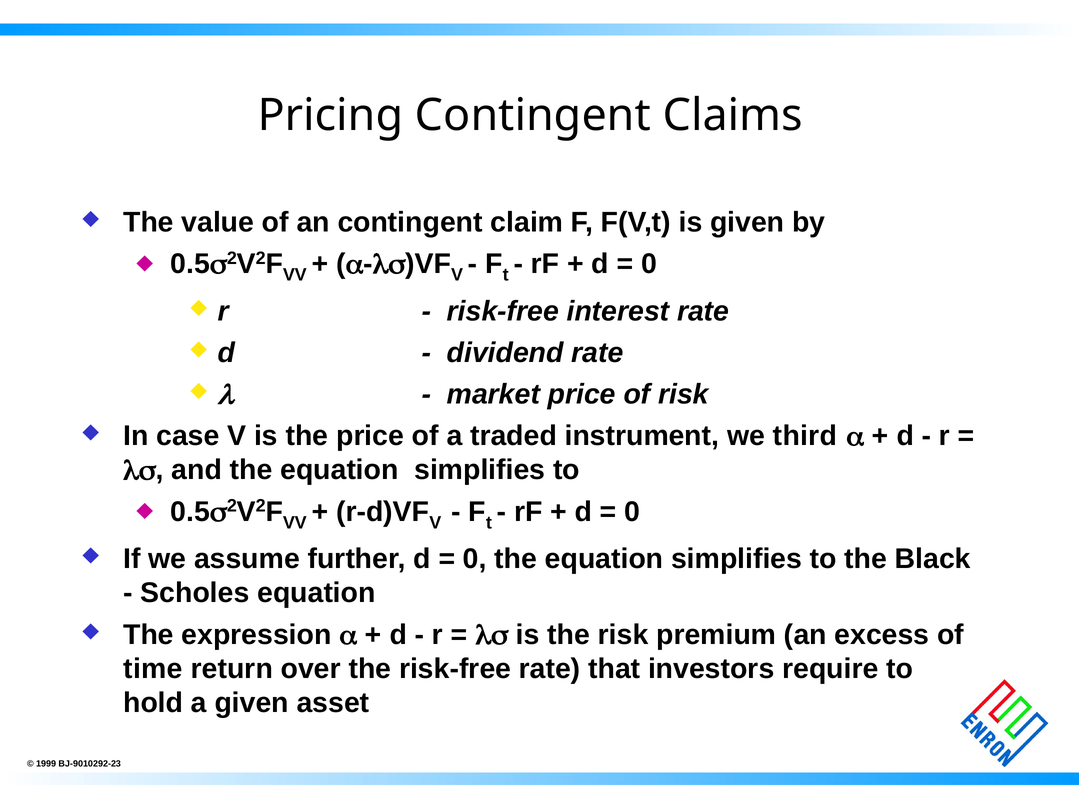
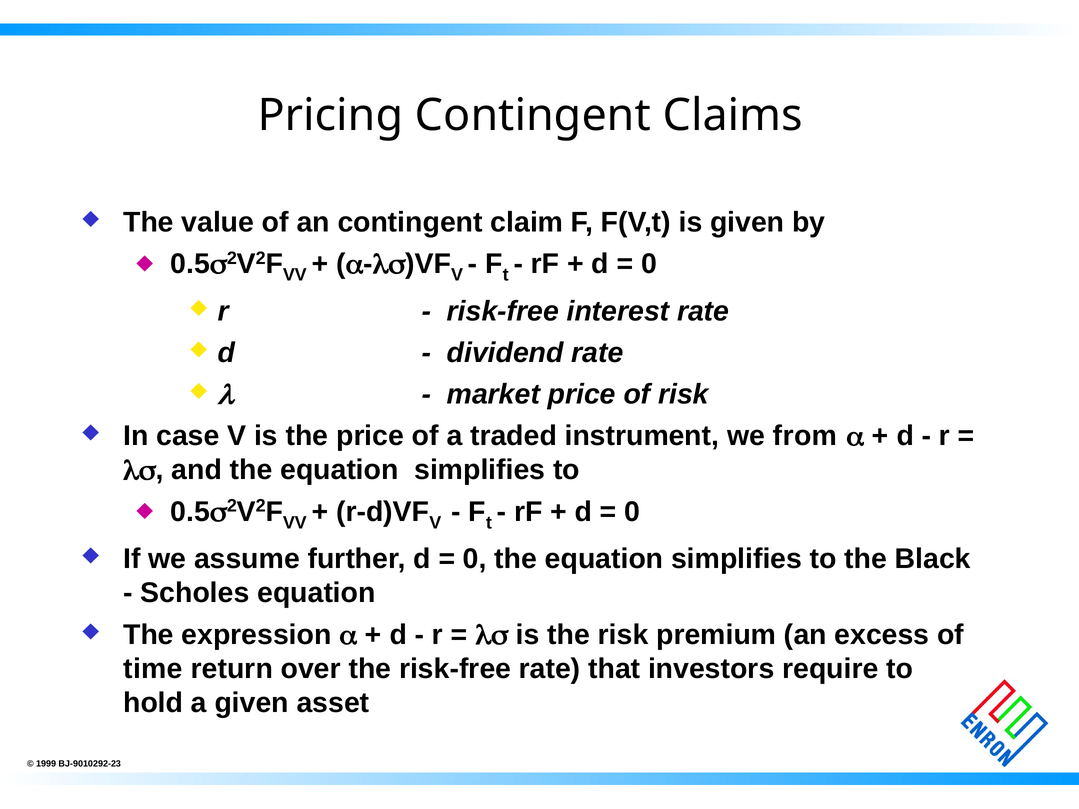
third: third -> from
